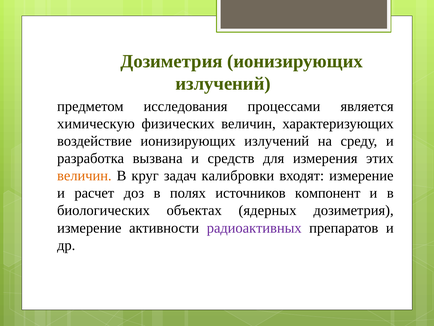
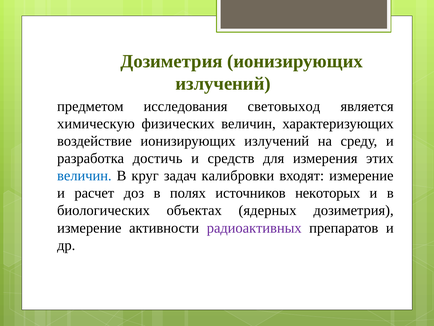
процессами: процессами -> световыход
вызвана: вызвана -> достичь
величин at (84, 176) colour: orange -> blue
компонент: компонент -> некоторых
